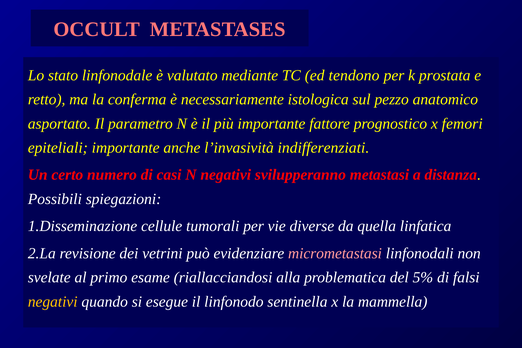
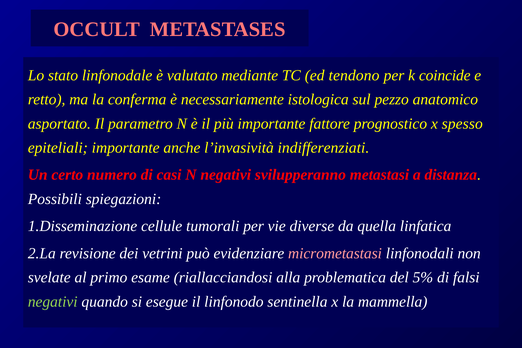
prostata: prostata -> coincide
femori: femori -> spesso
negativi at (53, 302) colour: yellow -> light green
